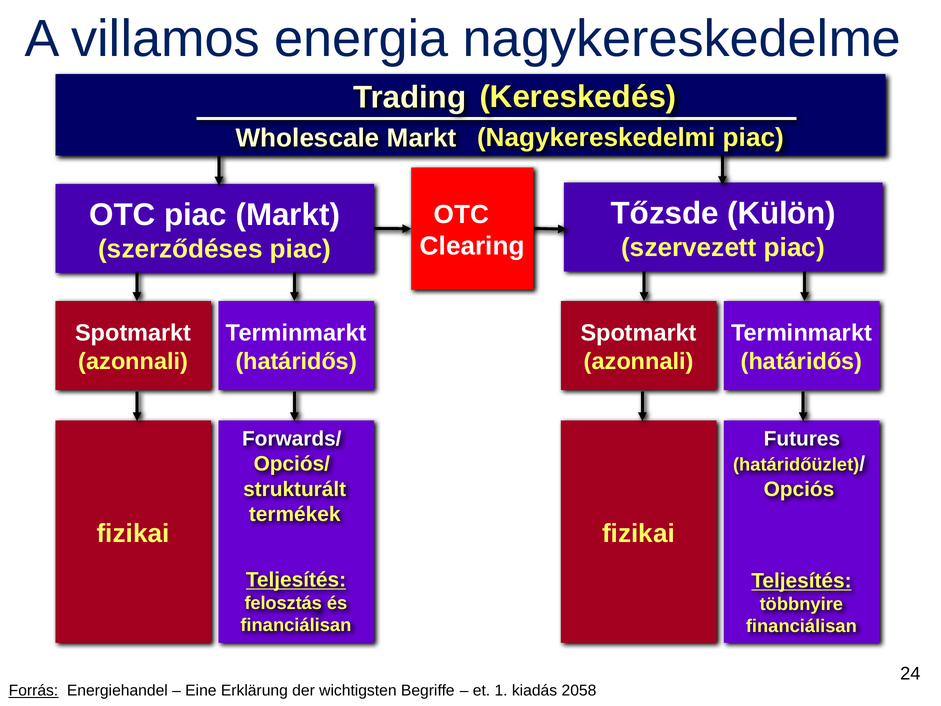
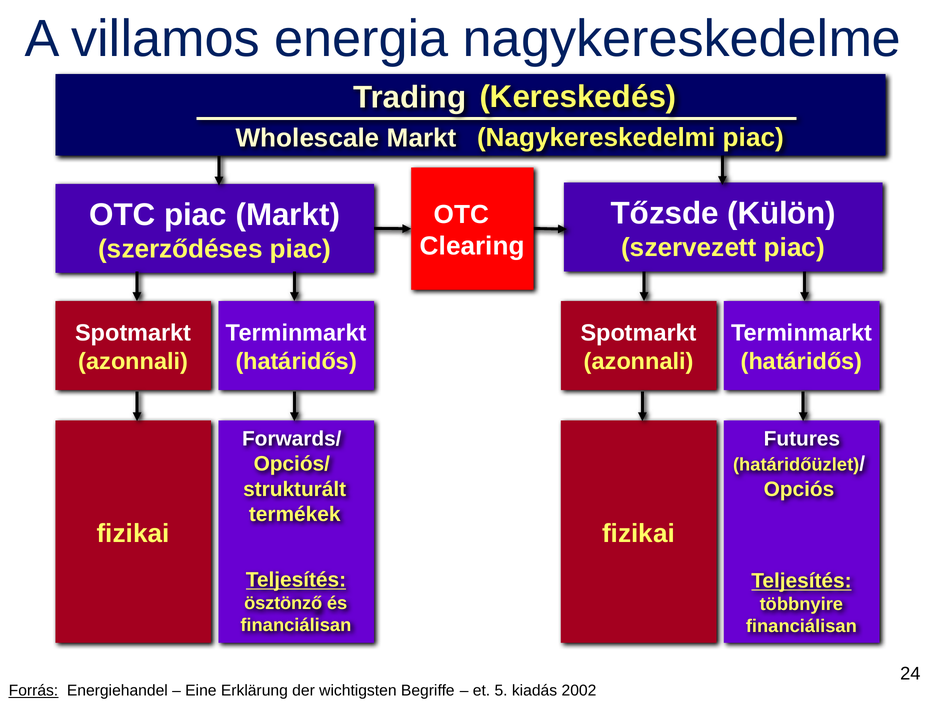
felosztás: felosztás -> ösztönző
1: 1 -> 5
2058: 2058 -> 2002
